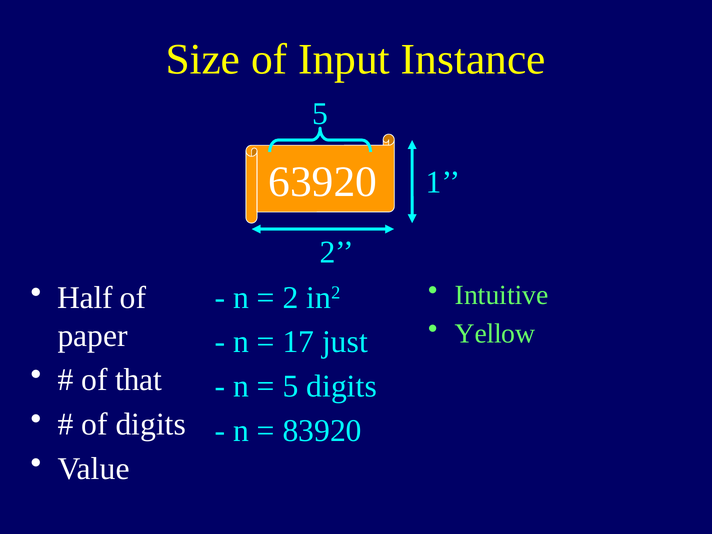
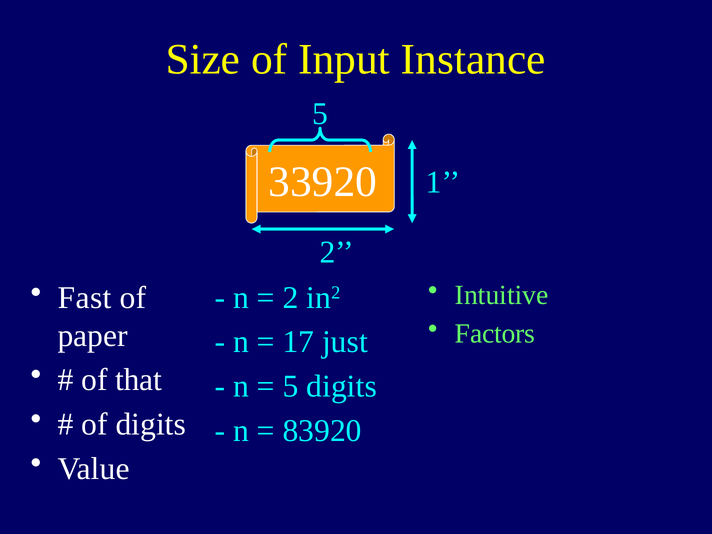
63920: 63920 -> 33920
Half: Half -> Fast
Yellow: Yellow -> Factors
